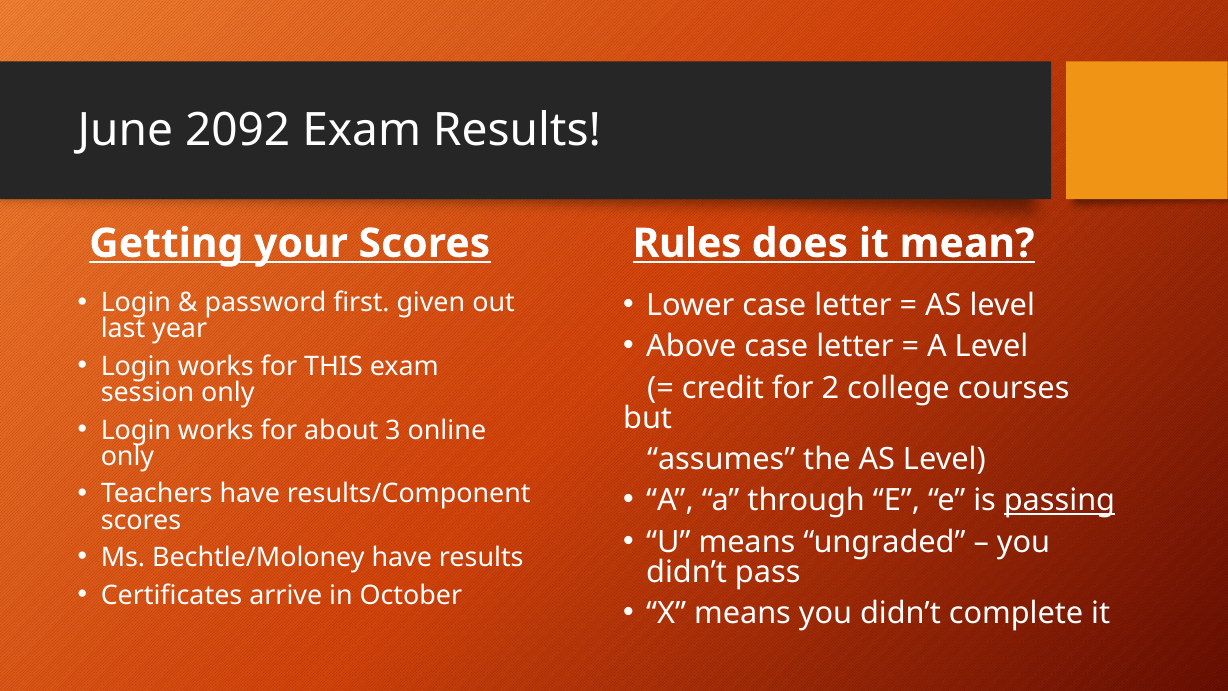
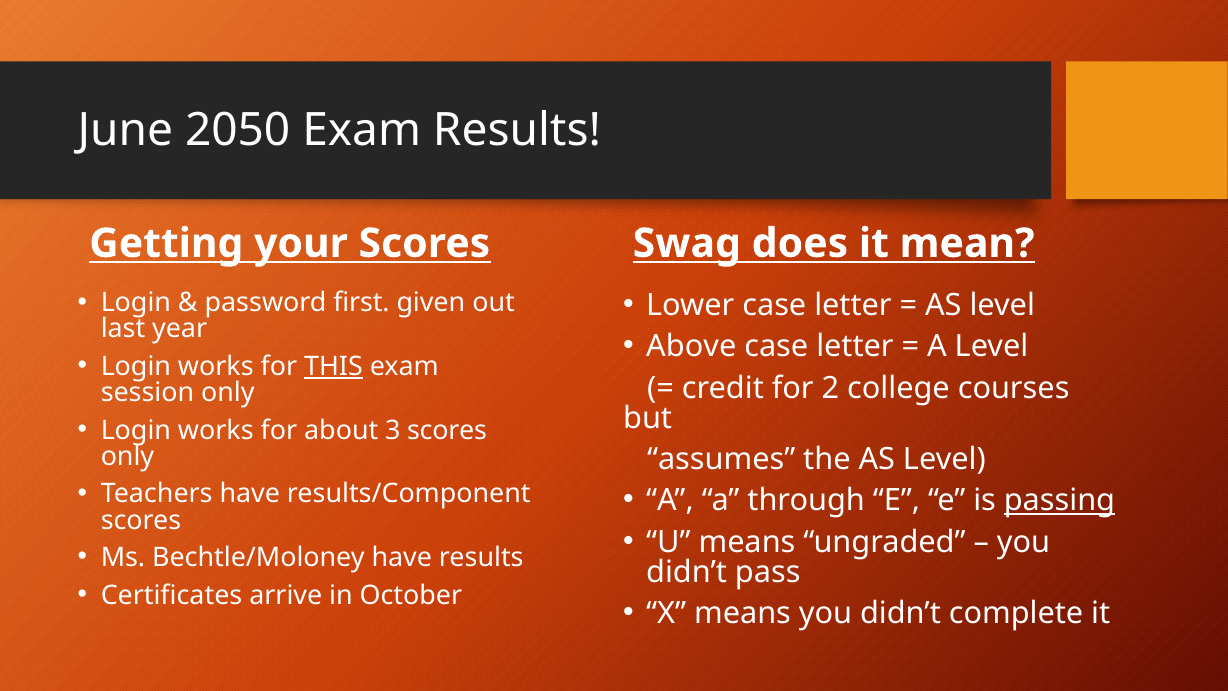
2092: 2092 -> 2050
Rules: Rules -> Swag
THIS underline: none -> present
3 online: online -> scores
